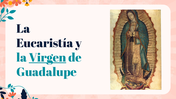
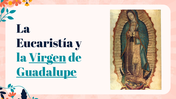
Guadalupe underline: none -> present
